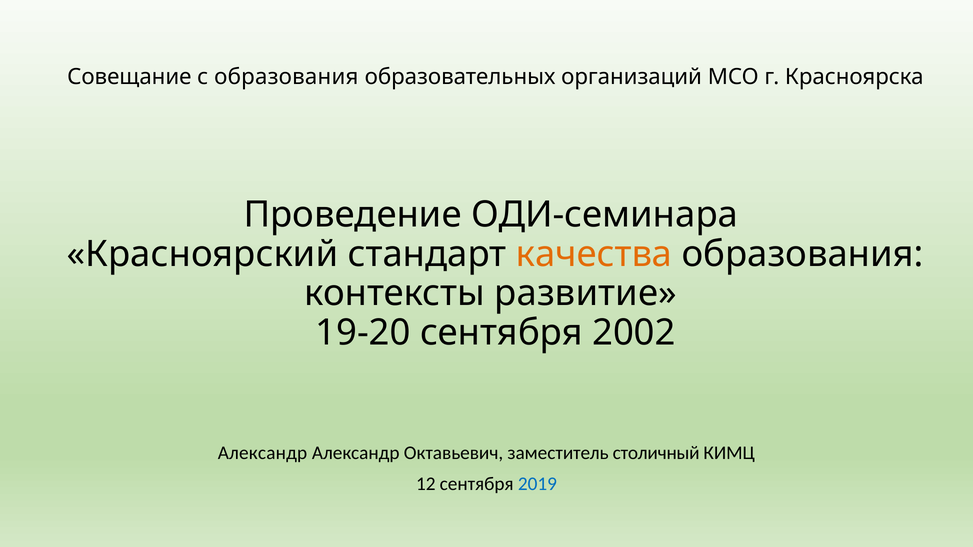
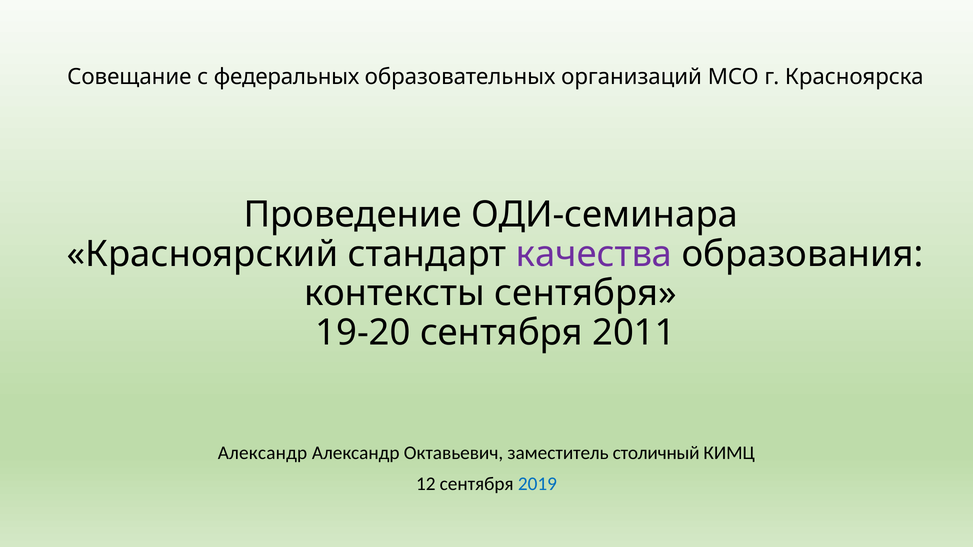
с образования: образования -> федеральных
качества colour: orange -> purple
контексты развитие: развитие -> сентября
2002: 2002 -> 2011
